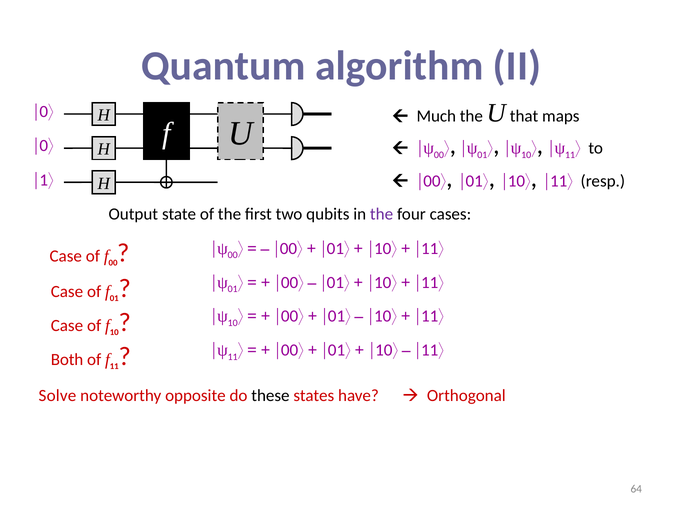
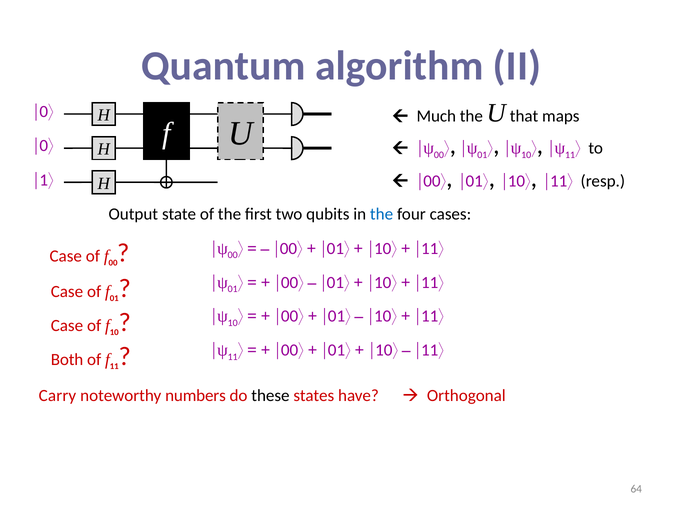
the at (382, 214) colour: purple -> blue
Solve: Solve -> Carry
opposite: opposite -> numbers
